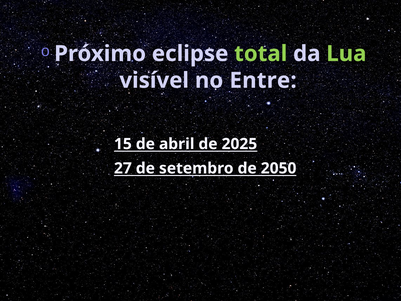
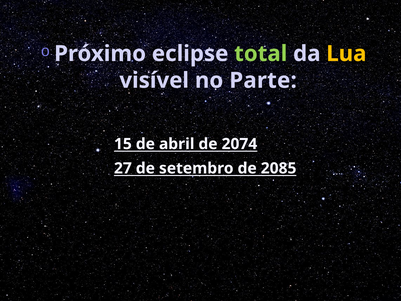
Lua colour: light green -> yellow
Entre: Entre -> Parte
2025: 2025 -> 2074
2050: 2050 -> 2085
